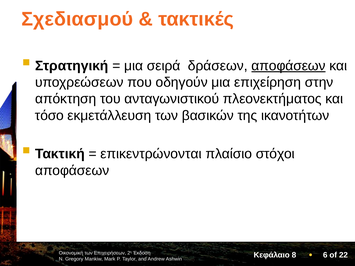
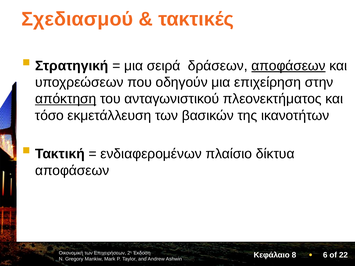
απόκτηση underline: none -> present
επικεντρώνονται: επικεντρώνονται -> ενδιαφερομένων
στόχοι: στόχοι -> δίκτυα
